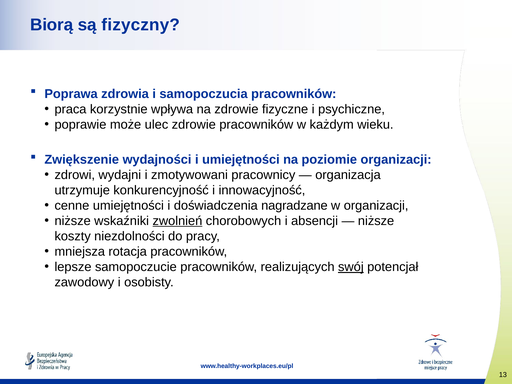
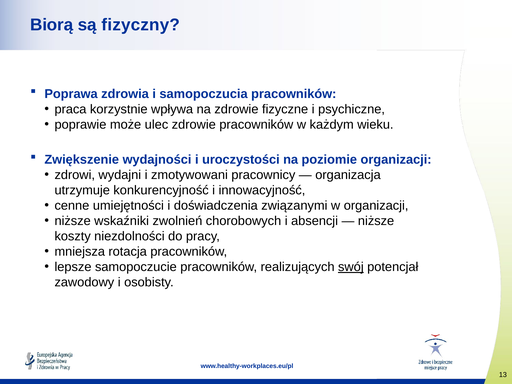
i umiejętności: umiejętności -> uroczystości
nagradzane: nagradzane -> związanymi
zwolnień underline: present -> none
